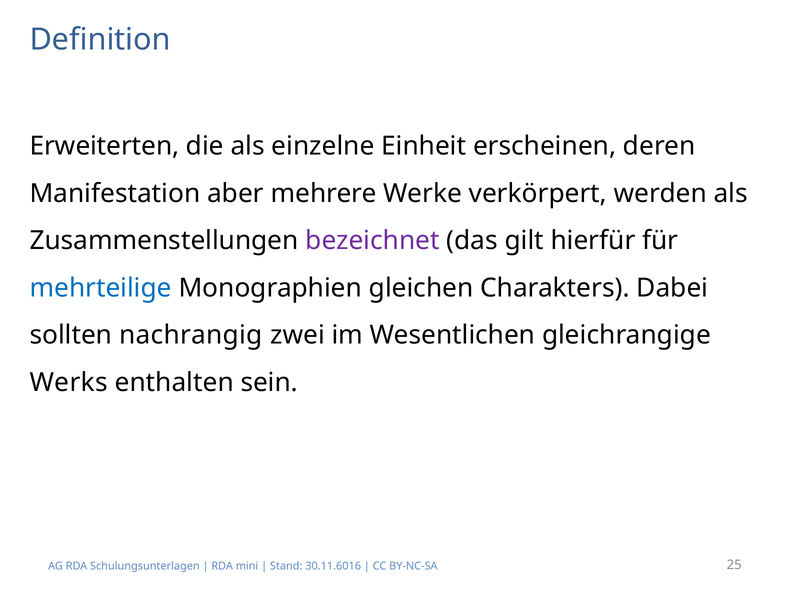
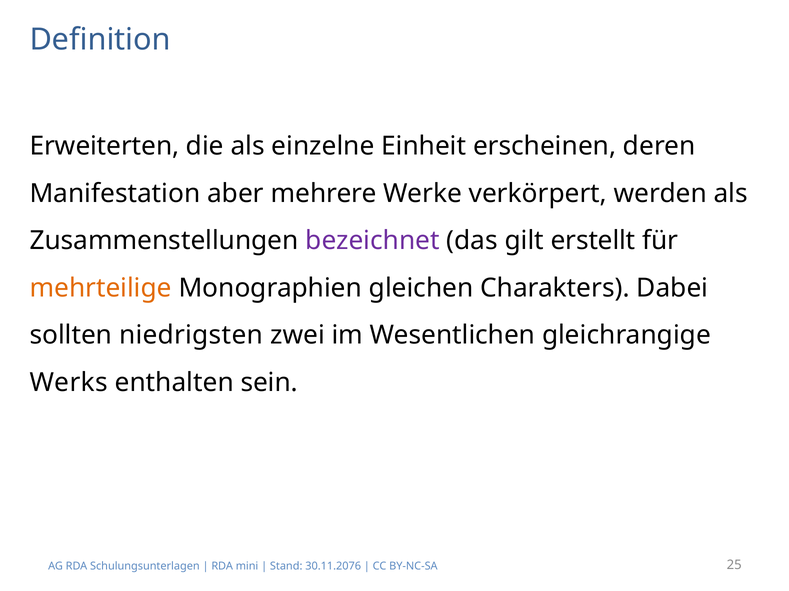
hierfür: hierfür -> erstellt
mehrteilige colour: blue -> orange
nachrangig: nachrangig -> niedrigsten
30.11.6016: 30.11.6016 -> 30.11.2076
